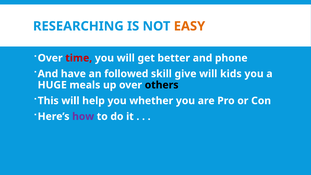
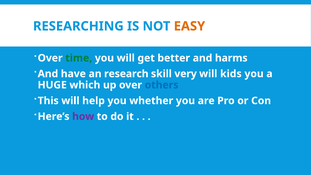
time colour: red -> green
phone: phone -> harms
followed: followed -> research
give: give -> very
meals: meals -> which
others colour: black -> blue
